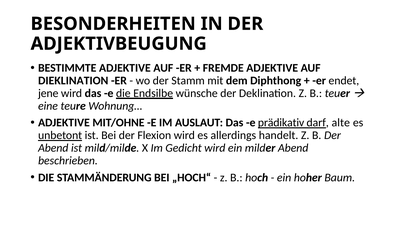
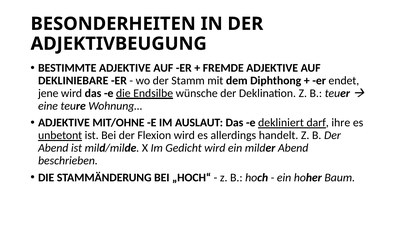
DIEKLINATION: DIEKLINATION -> DEKLINIEBARE
prädikativ: prädikativ -> dekliniert
alte: alte -> ihre
